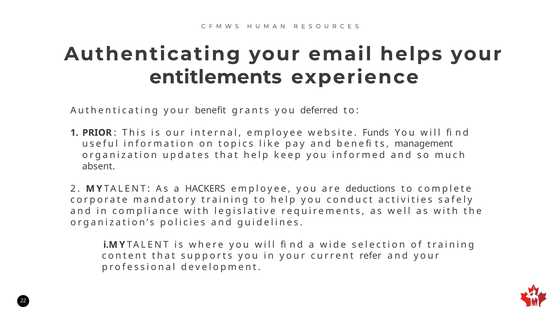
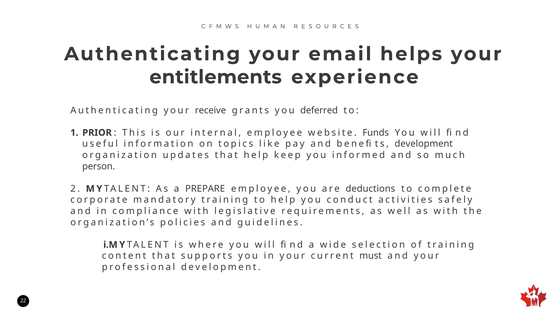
benefit: benefit -> receive
management at (424, 144): management -> development
absent: absent -> person
HACKERS: HACKERS -> PREPARE
refer: refer -> must
